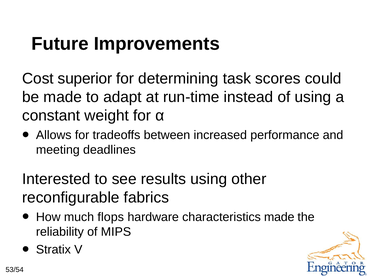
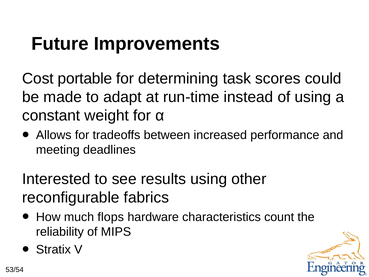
superior: superior -> portable
characteristics made: made -> count
